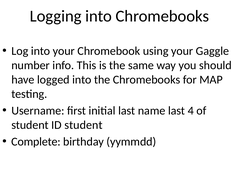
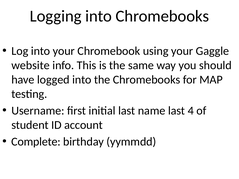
number: number -> website
ID student: student -> account
